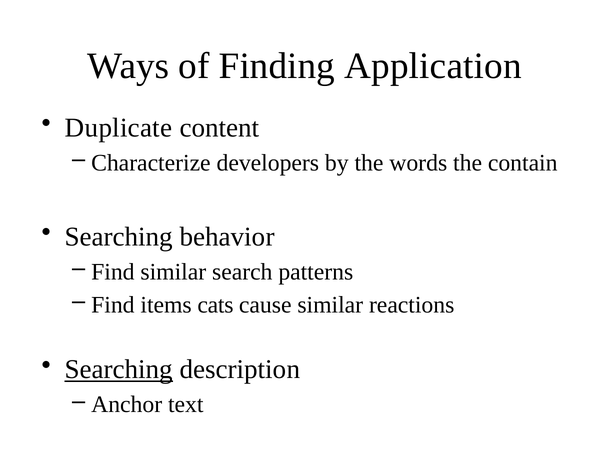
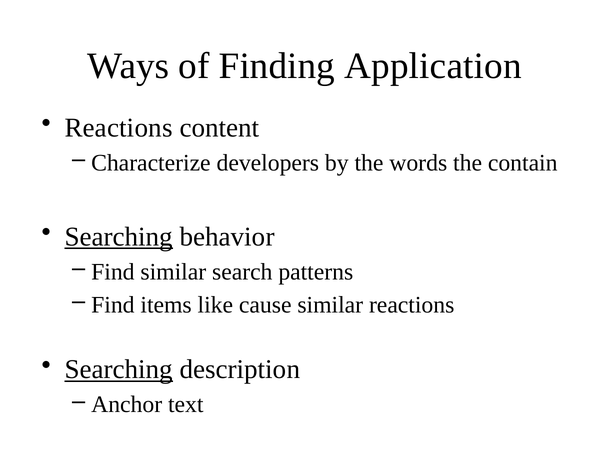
Duplicate at (119, 128): Duplicate -> Reactions
Searching at (119, 237) underline: none -> present
cats: cats -> like
